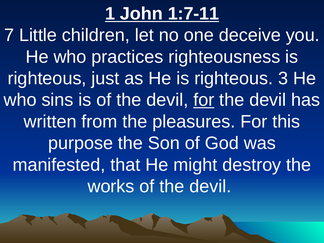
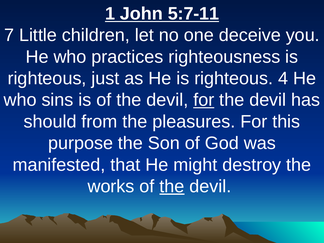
1:7-11: 1:7-11 -> 5:7-11
3: 3 -> 4
written: written -> should
the at (172, 186) underline: none -> present
